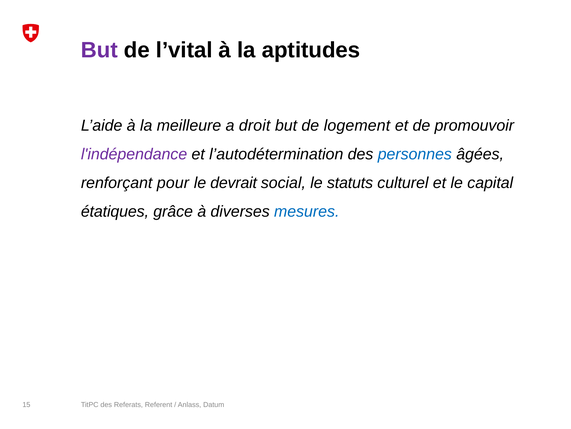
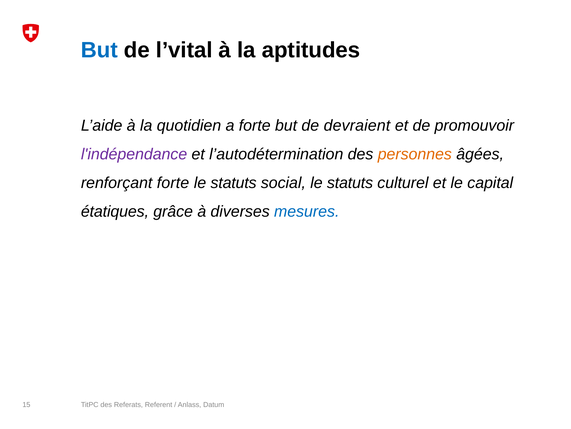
But at (99, 50) colour: purple -> blue
meilleure: meilleure -> quotidien
a droit: droit -> forte
logement: logement -> devraient
personnes colour: blue -> orange
renforçant pour: pour -> forte
devrait at (234, 183): devrait -> statuts
